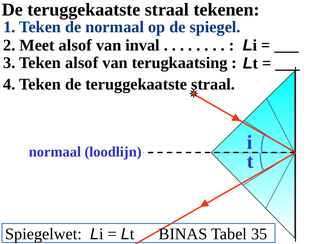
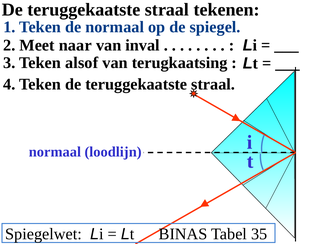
Meet alsof: alsof -> naar
